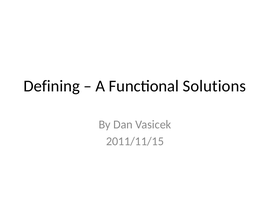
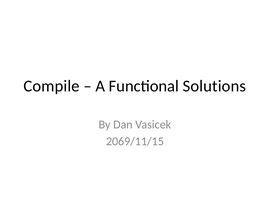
Defining: Defining -> Compile
2011/11/15: 2011/11/15 -> 2069/11/15
